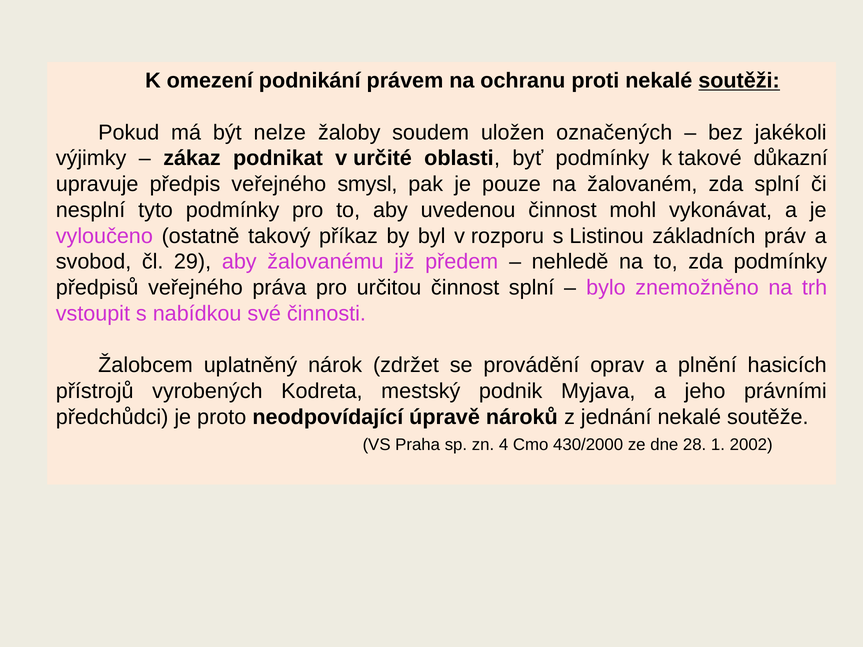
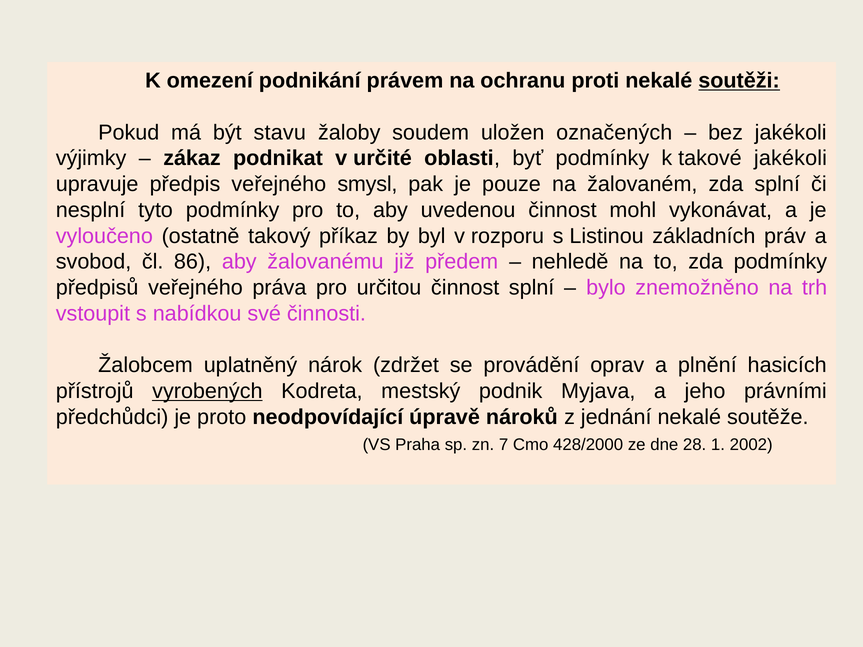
nelze: nelze -> stavu
takové důkazní: důkazní -> jakékoli
29: 29 -> 86
vyrobených underline: none -> present
4: 4 -> 7
430/2000: 430/2000 -> 428/2000
